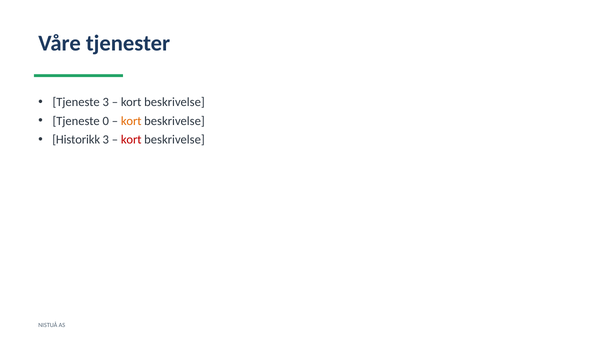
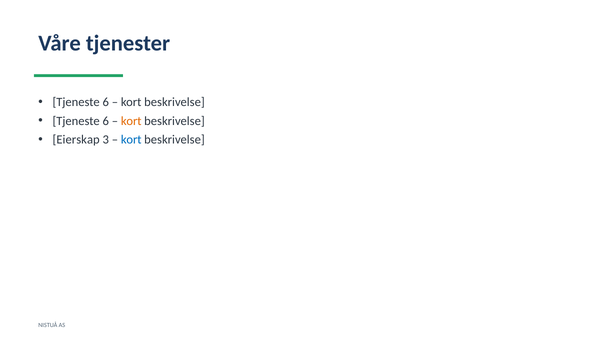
3 at (106, 102): 3 -> 6
0 at (106, 121): 0 -> 6
Historikk: Historikk -> Eierskap
kort at (131, 140) colour: red -> blue
